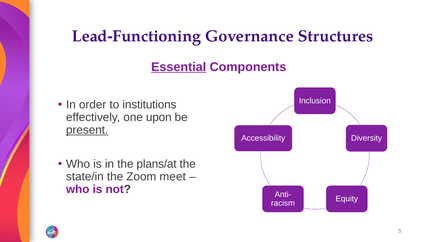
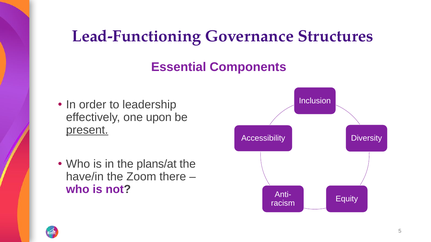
Essential underline: present -> none
institutions: institutions -> leadership
state/in: state/in -> have/in
meet: meet -> there
